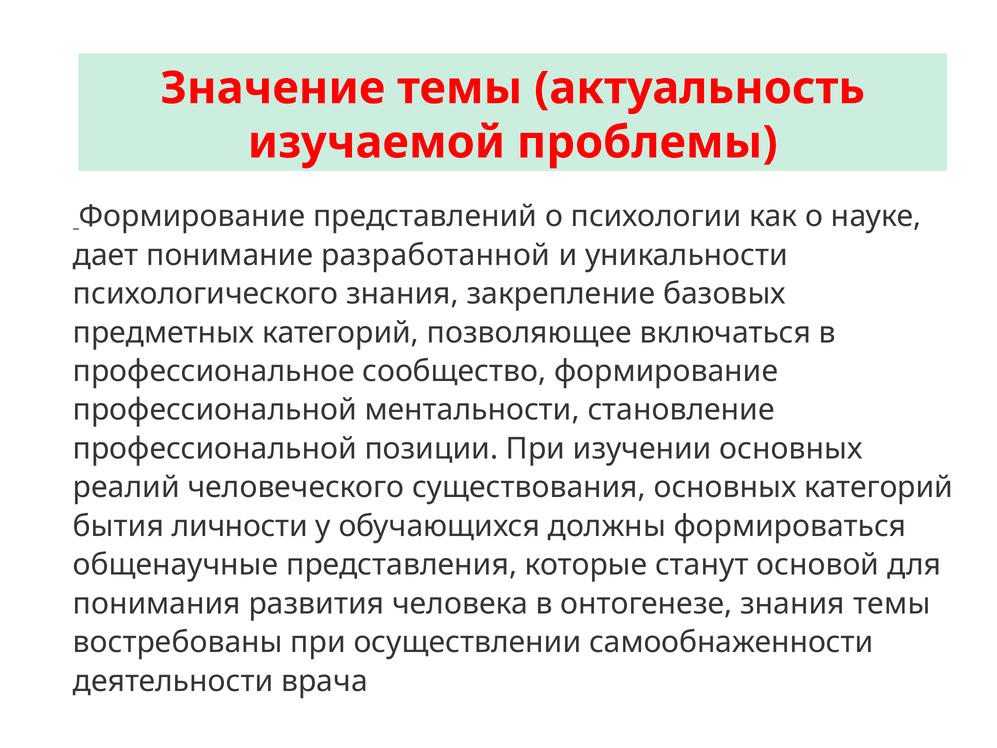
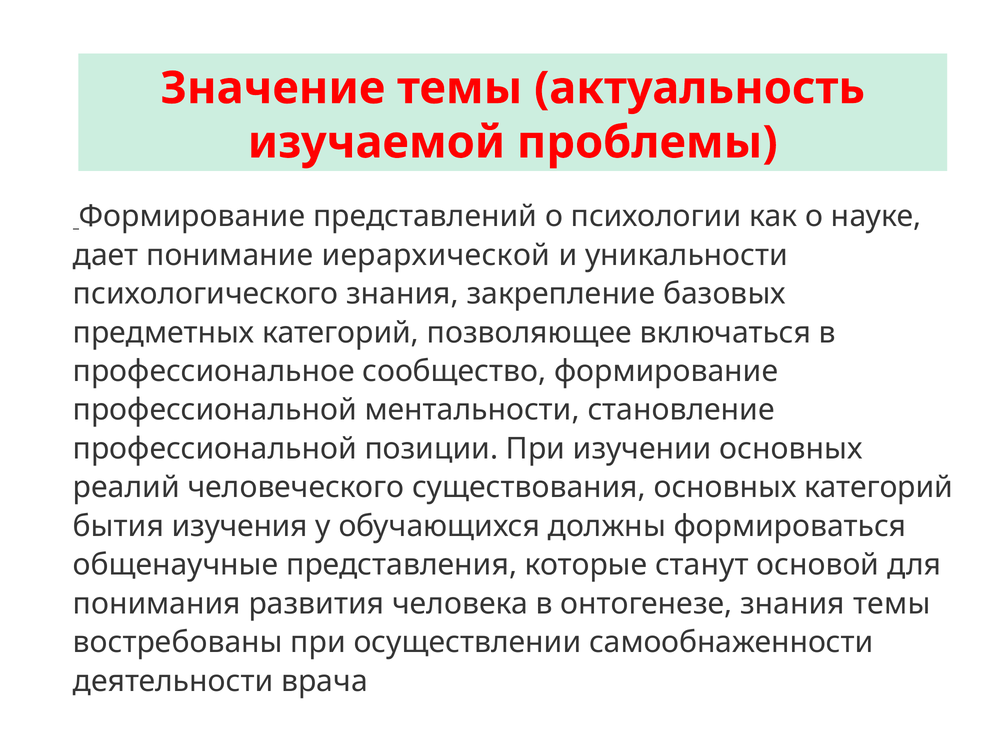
разработанной: разработанной -> иерархической
личности: личности -> изучения
